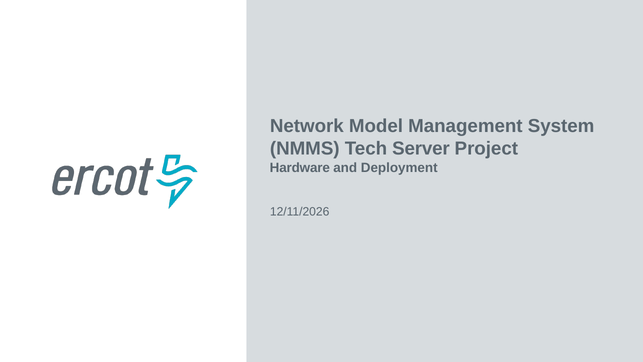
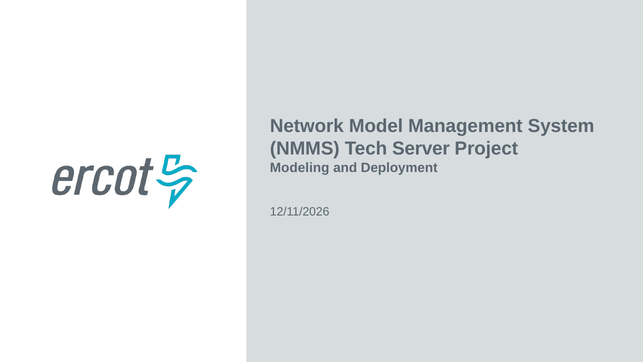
Hardware: Hardware -> Modeling
